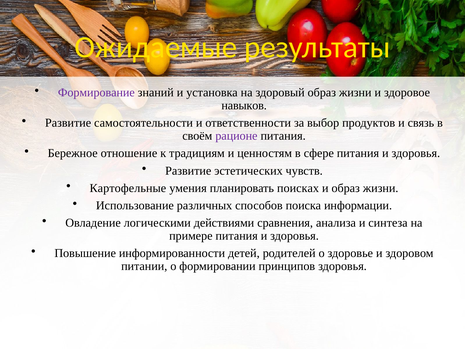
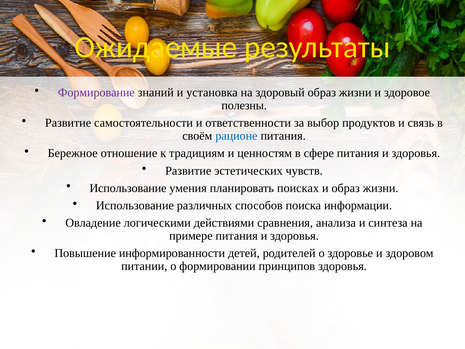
навыков: навыков -> полезны
рационе colour: purple -> blue
Картофельные at (128, 188): Картофельные -> Использование
